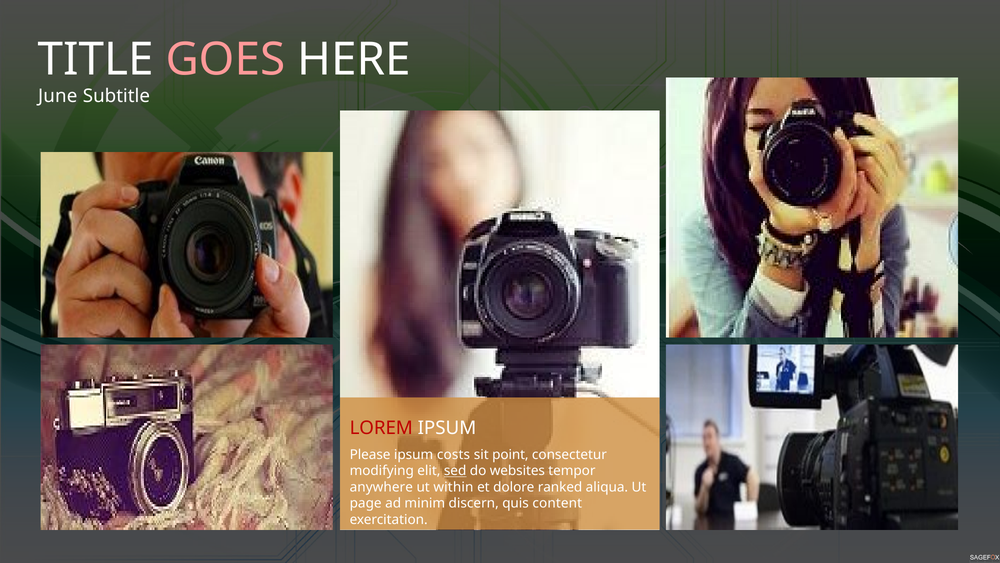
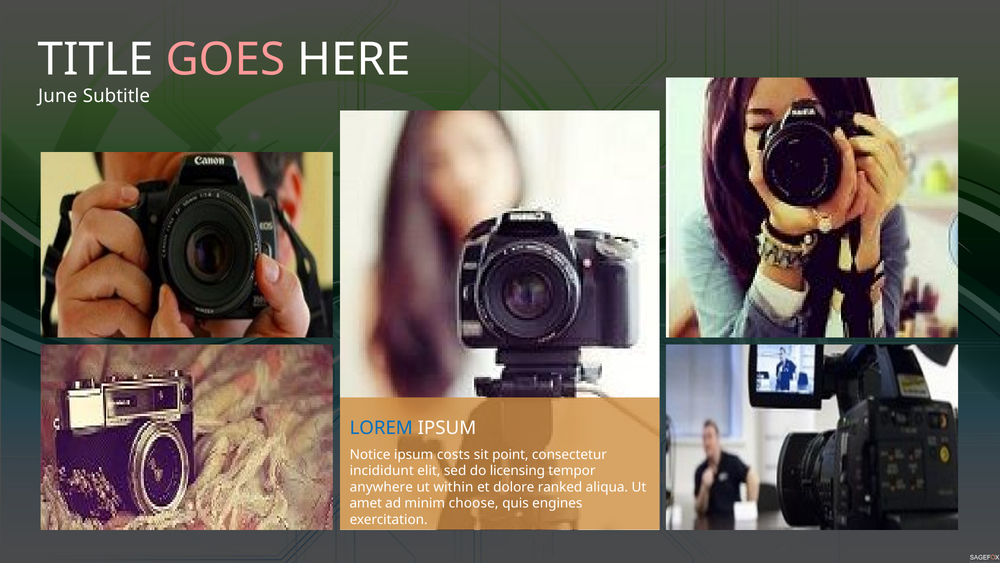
LOREM colour: red -> blue
Please: Please -> Notice
modifying: modifying -> incididunt
sed underline: present -> none
websites: websites -> licensing
page: page -> amet
discern: discern -> choose
content: content -> engines
